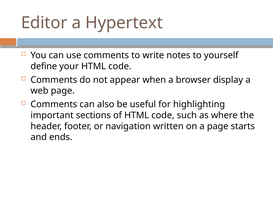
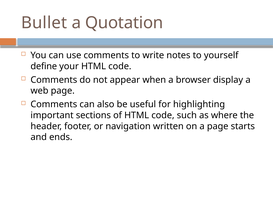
Editor: Editor -> Bullet
Hypertext: Hypertext -> Quotation
